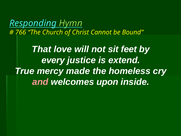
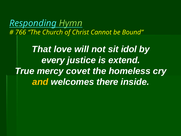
feet: feet -> idol
made: made -> covet
and colour: pink -> yellow
upon: upon -> there
